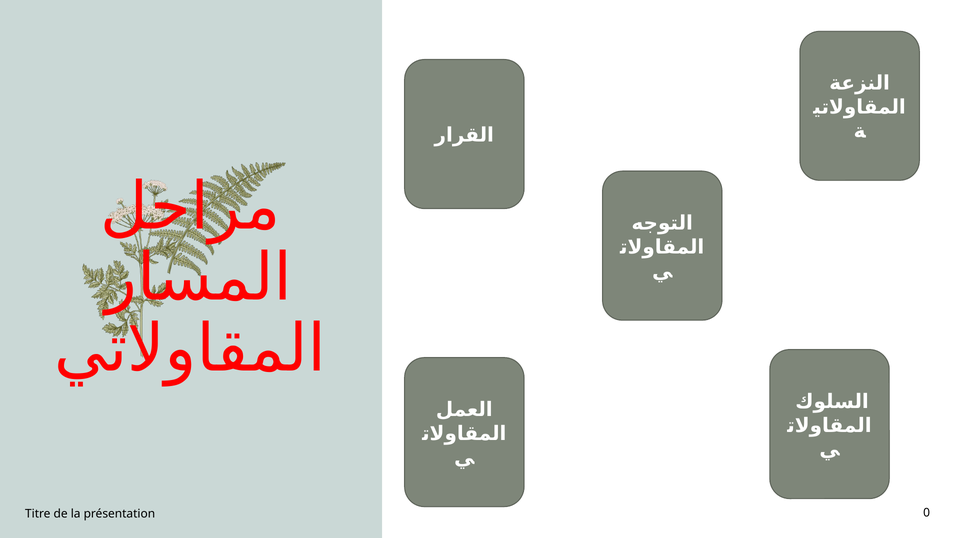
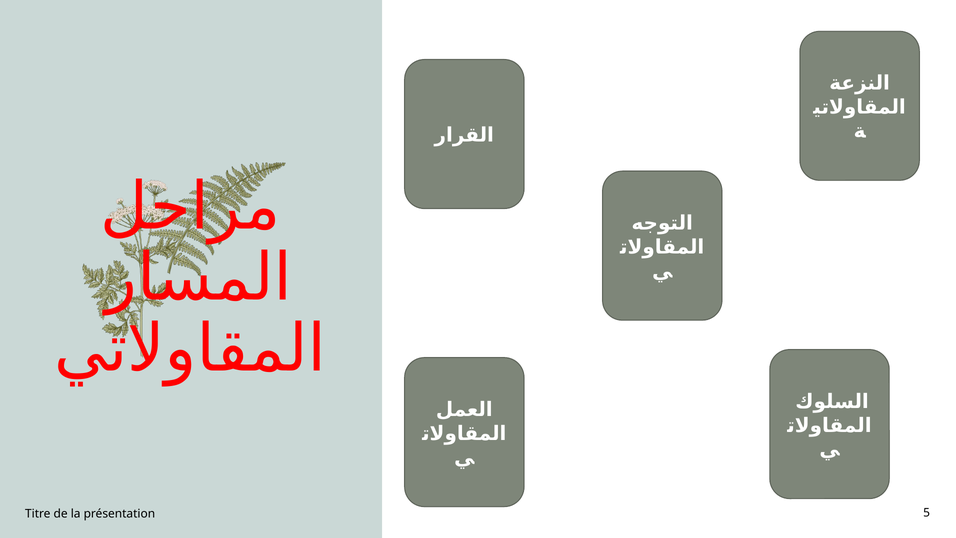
0: 0 -> 5
